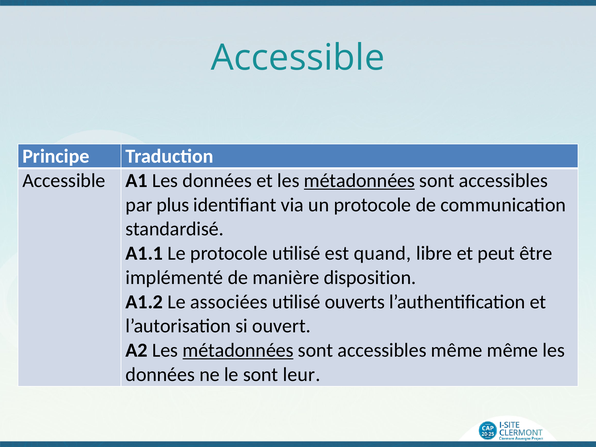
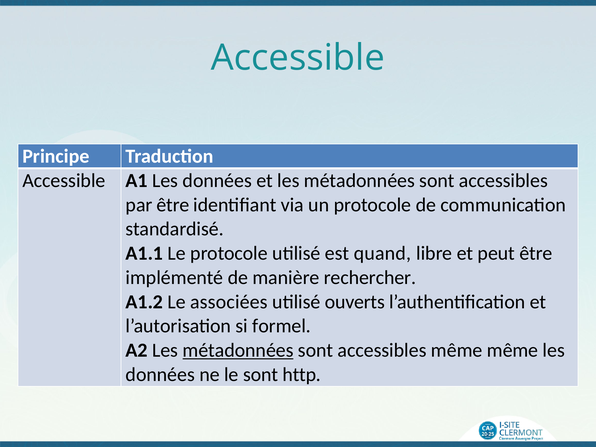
métadonnées at (359, 181) underline: present -> none
par plus: plus -> être
disposition: disposition -> rechercher
ouvert: ouvert -> formel
leur: leur -> http
